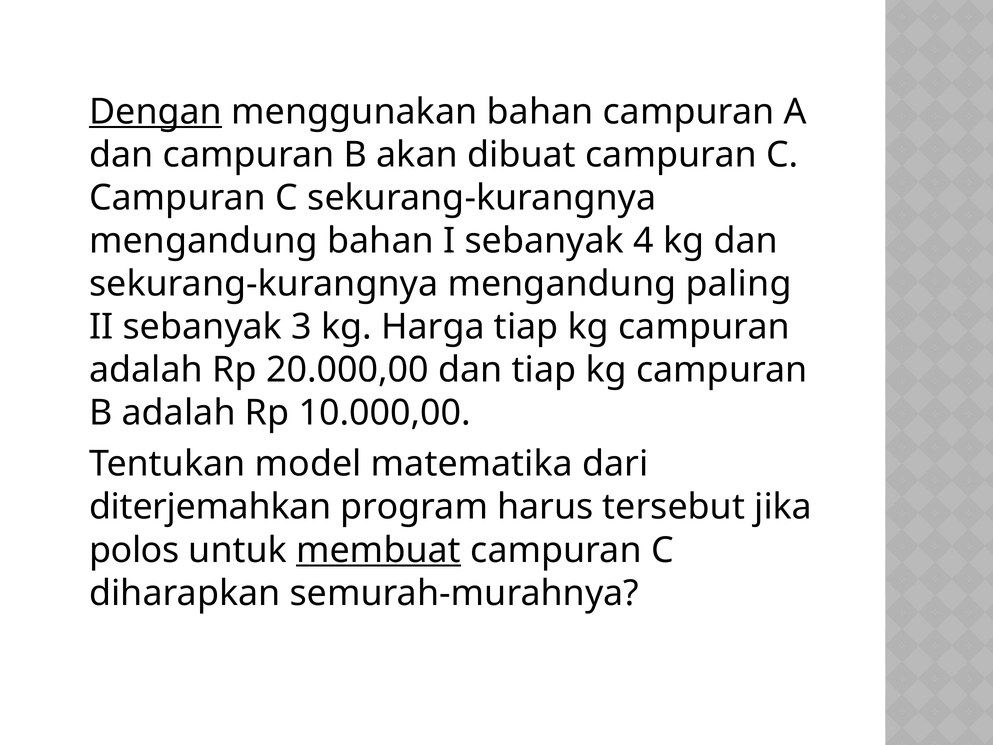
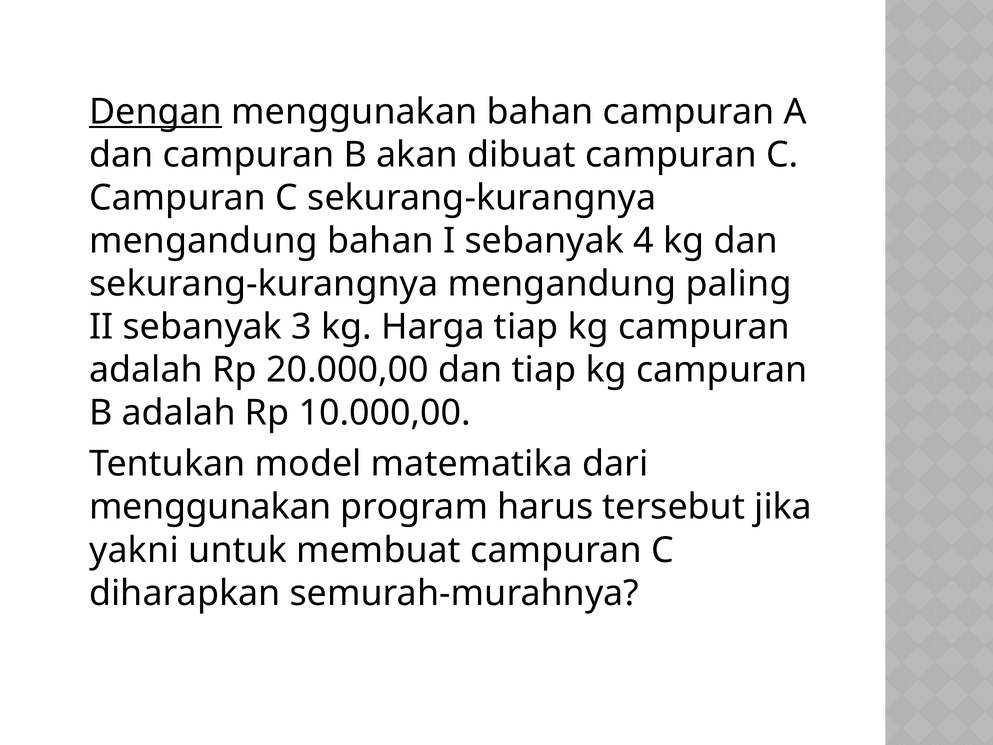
diterjemahkan at (210, 507): diterjemahkan -> menggunakan
polos: polos -> yakni
membuat underline: present -> none
